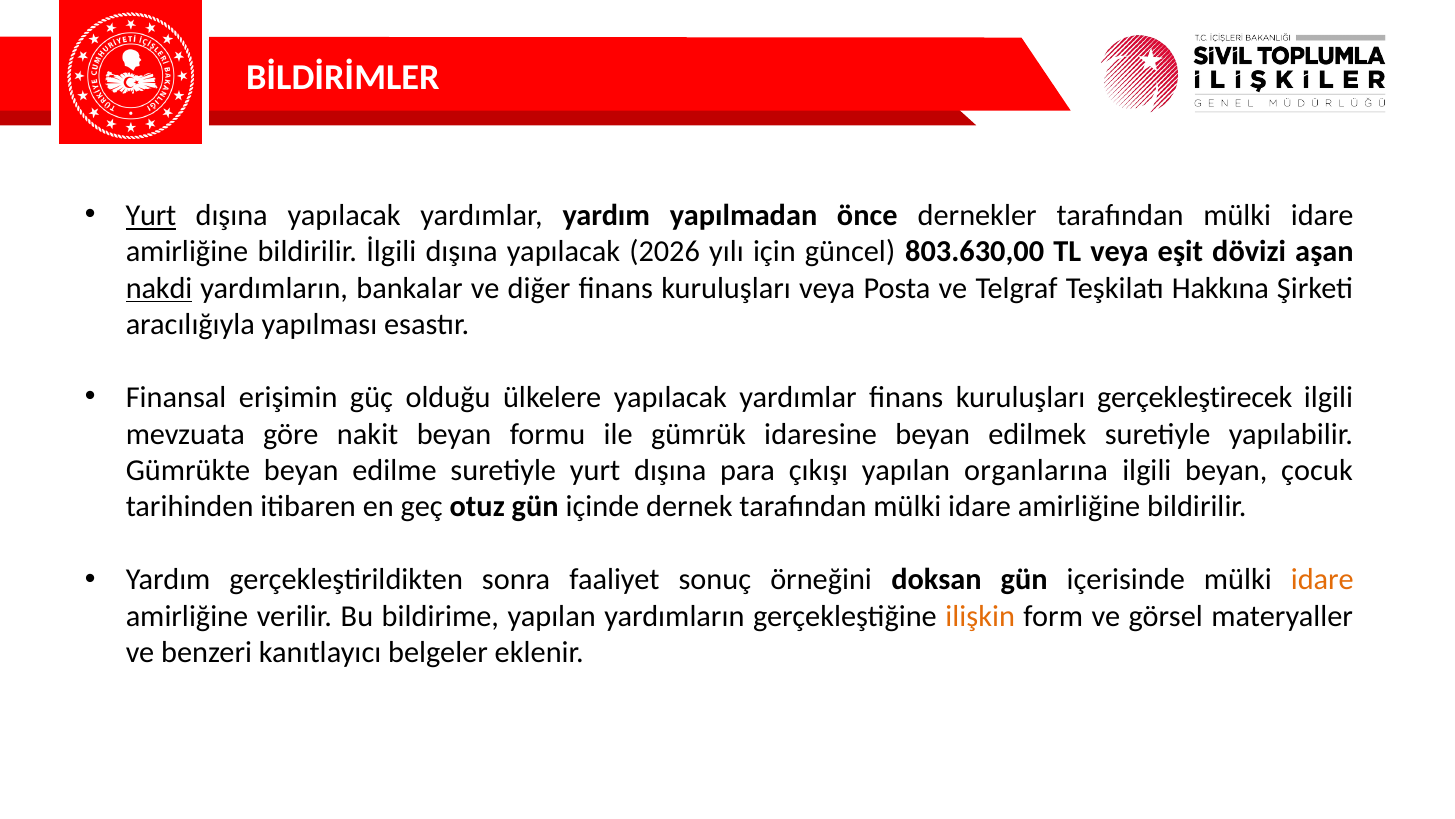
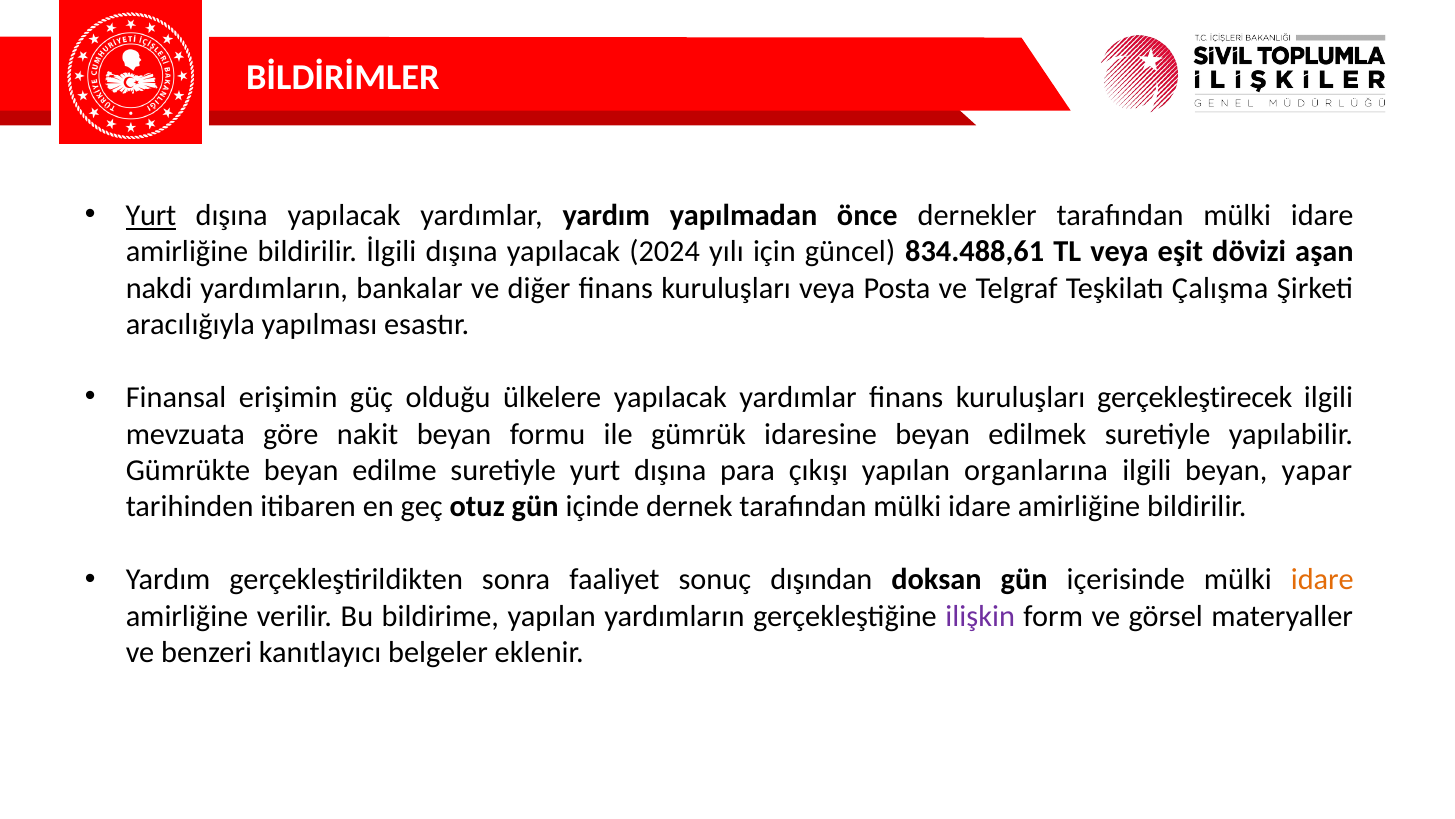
2026: 2026 -> 2024
803.630,00: 803.630,00 -> 834.488,61
nakdi underline: present -> none
Hakkına: Hakkına -> Çalışma
çocuk: çocuk -> yapar
örneğini: örneğini -> dışından
ilişkin colour: orange -> purple
